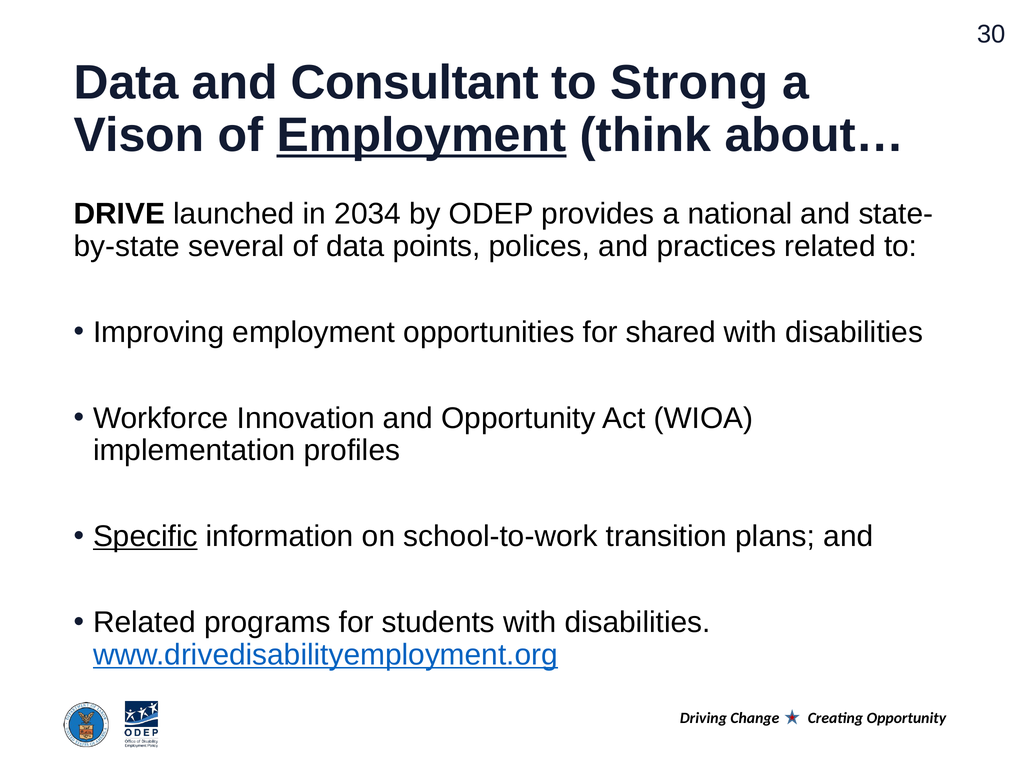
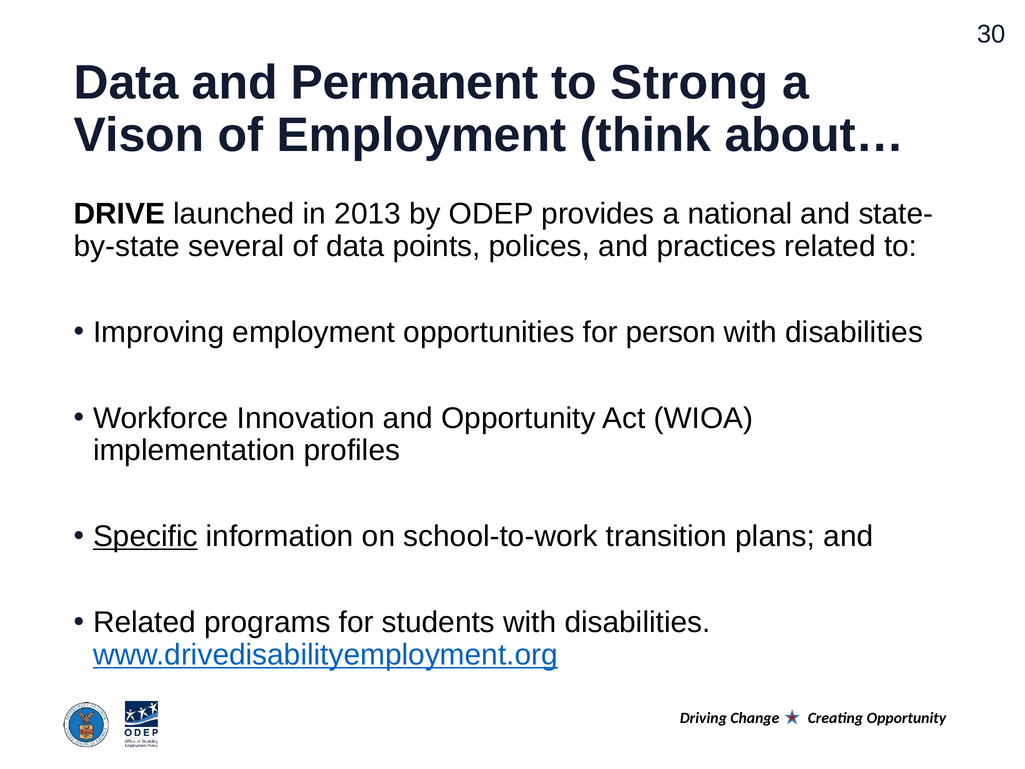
Consultant: Consultant -> Permanent
Employment at (422, 135) underline: present -> none
2034: 2034 -> 2013
shared: shared -> person
